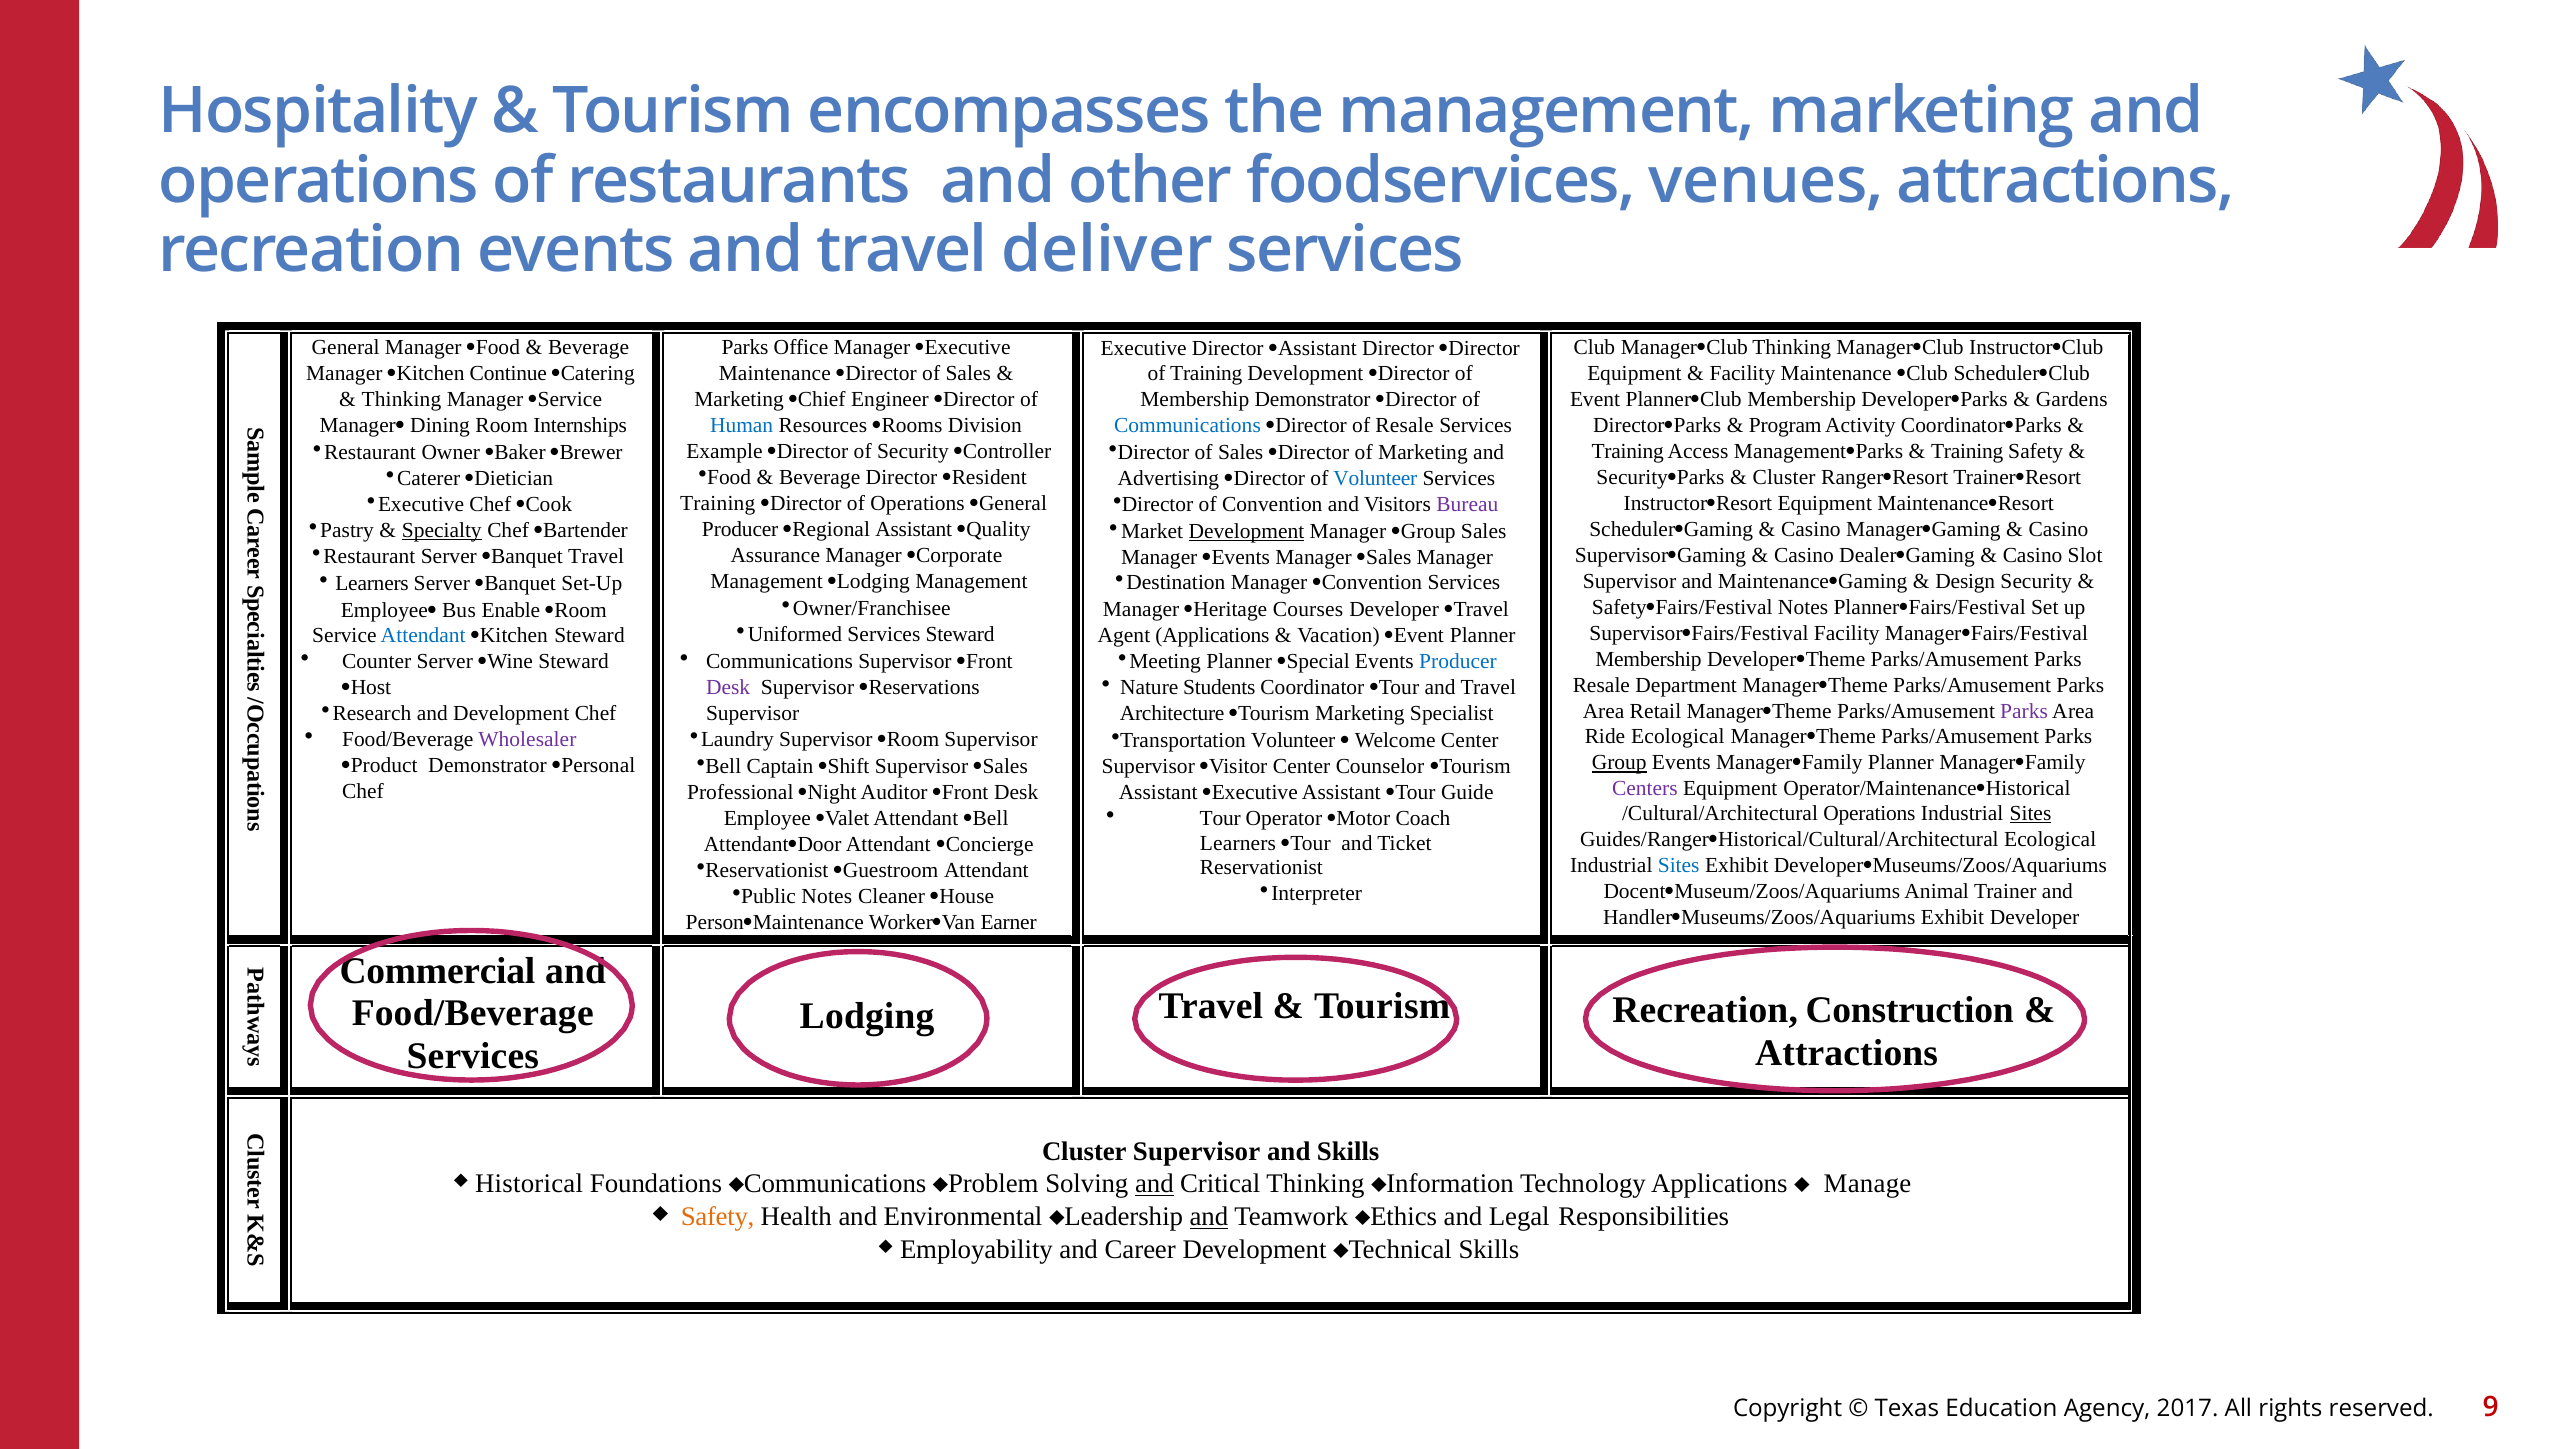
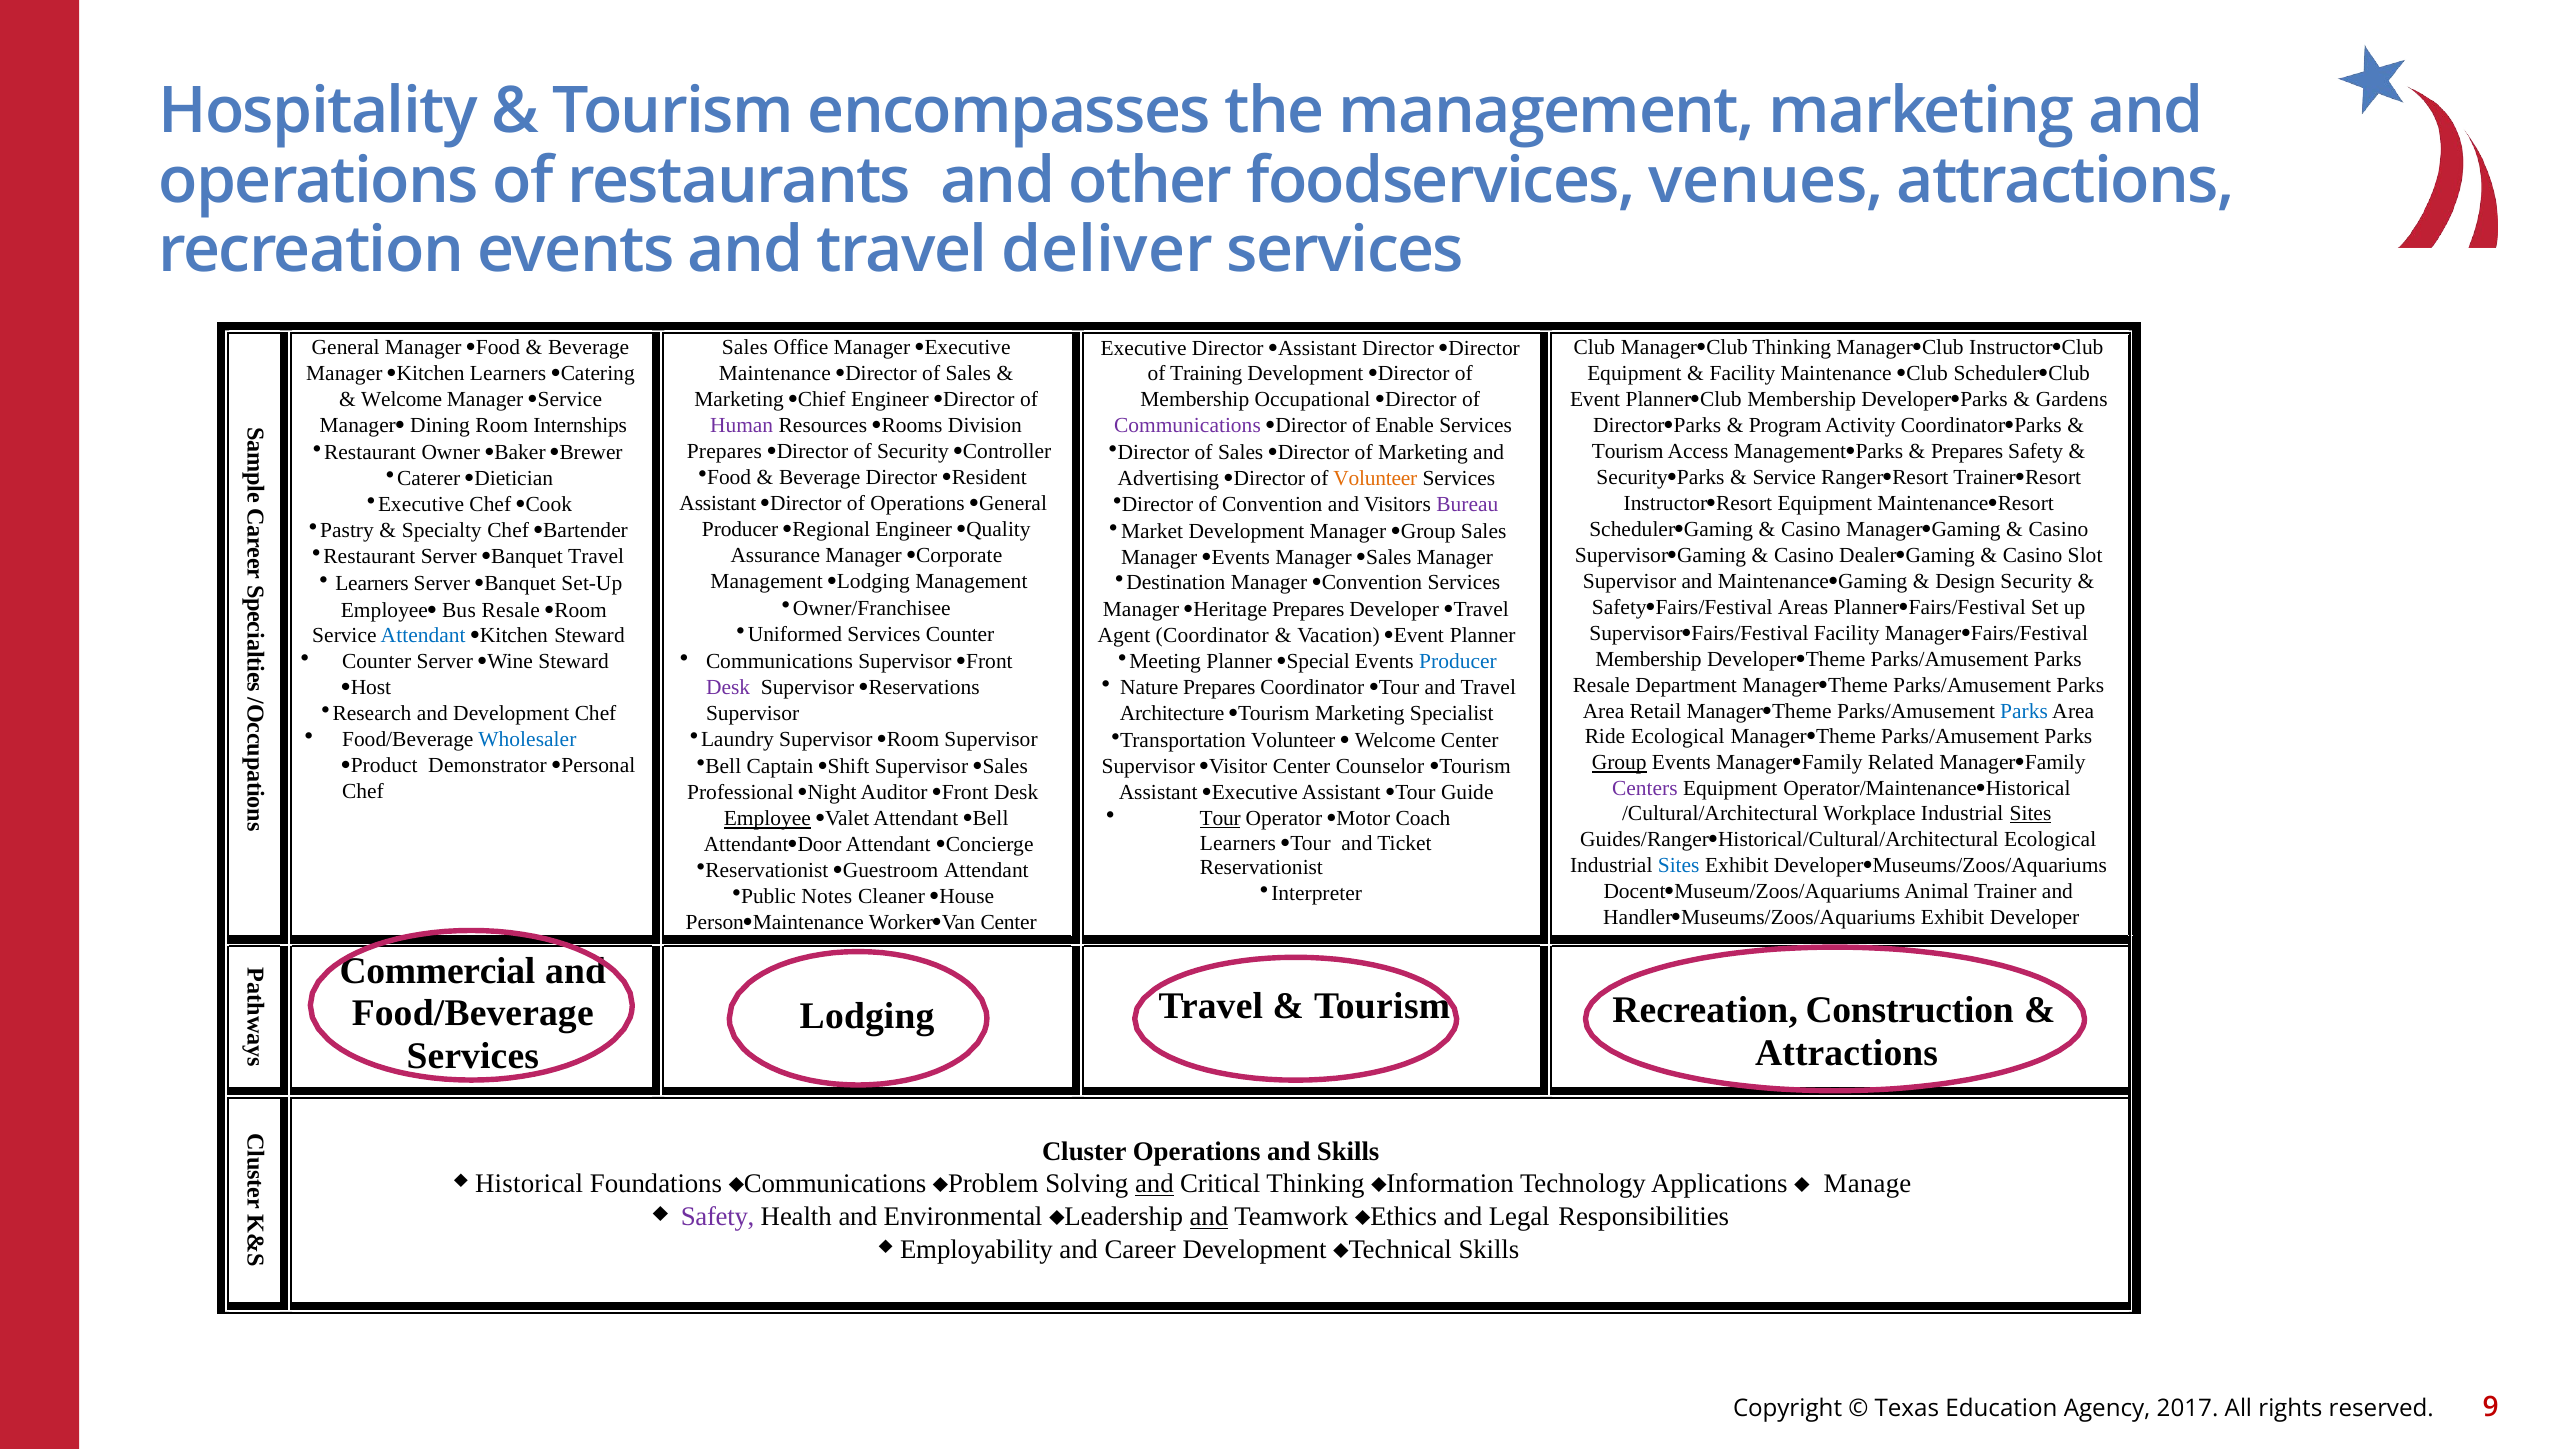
Parks at (745, 348): Parks -> Sales
Kitchen Continue: Continue -> Learners
Thinking at (401, 400): Thinking -> Welcome
Membership Demonstrator: Demonstrator -> Occupational
Human colour: blue -> purple
Communications at (1187, 426) colour: blue -> purple
of Resale: Resale -> Enable
Example at (725, 452): Example -> Prepares
Training at (1628, 452): Training -> Tourism
Training at (1967, 452): Training -> Prepares
Cluster at (1784, 478): Cluster -> Service
Volunteer at (1375, 478) colour: blue -> orange
Training at (718, 504): Training -> Assistant
Regional Assistant: Assistant -> Engineer
Specialty underline: present -> none
Development at (1246, 531) underline: present -> none
SafetyFairs/Festival Notes: Notes -> Areas
Heritage Courses: Courses -> Prepares
Bus Enable: Enable -> Resale
Services Steward: Steward -> Counter
Agent Applications: Applications -> Coordinator
Nature Students: Students -> Prepares
Parks at (2024, 711) colour: purple -> blue
Wholesaler colour: purple -> blue
ManagerFamily Planner: Planner -> Related
/Cultural/Architectural Operations: Operations -> Workplace
Tour underline: none -> present
Employee underline: none -> present
WorkerVan Earner: Earner -> Center
Cluster Supervisor: Supervisor -> Operations
Safety at (718, 1217) colour: orange -> purple
